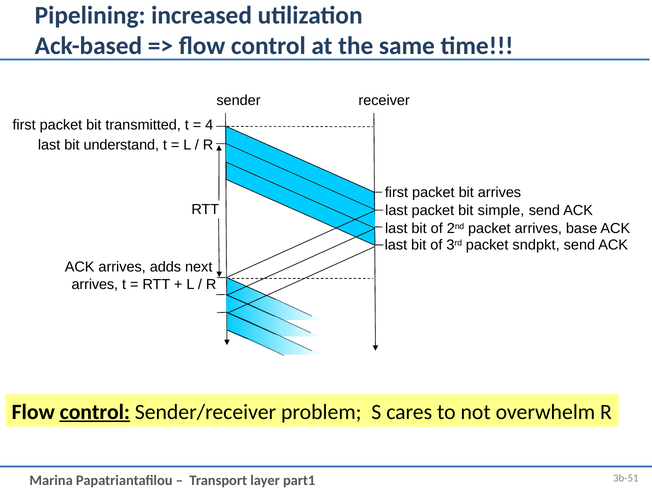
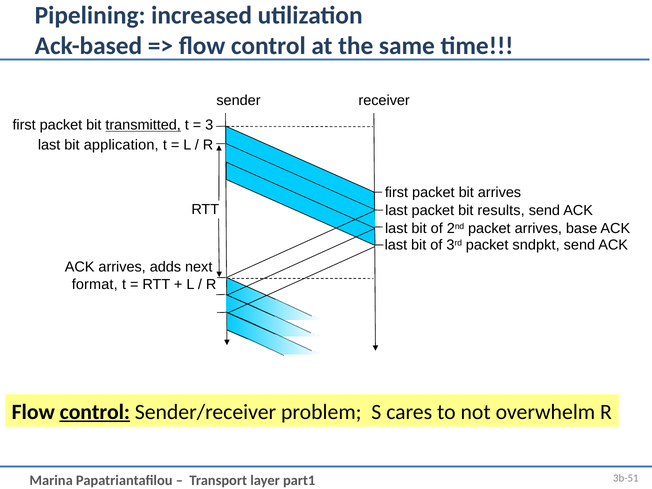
transmitted underline: none -> present
4: 4 -> 3
understand: understand -> application
simple: simple -> results
arrives at (95, 284): arrives -> format
